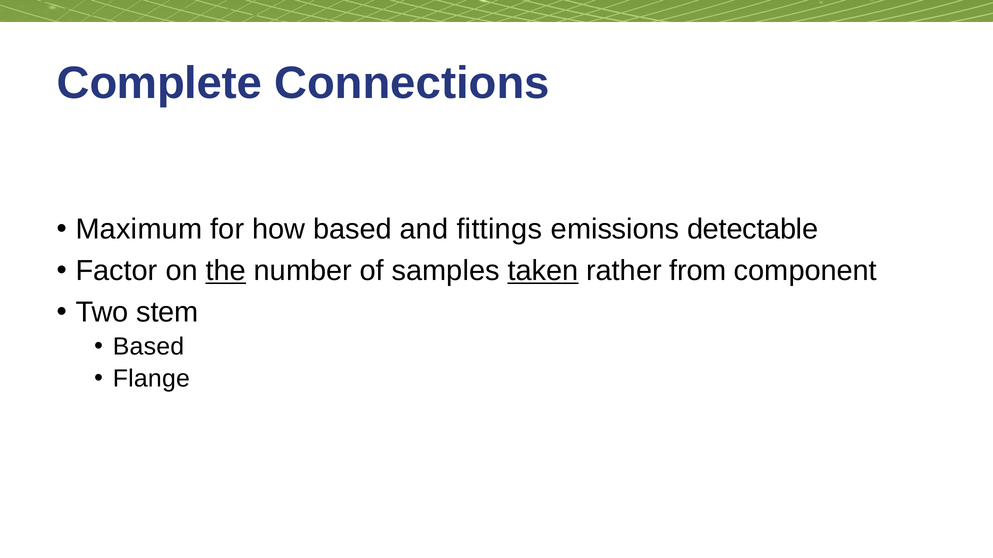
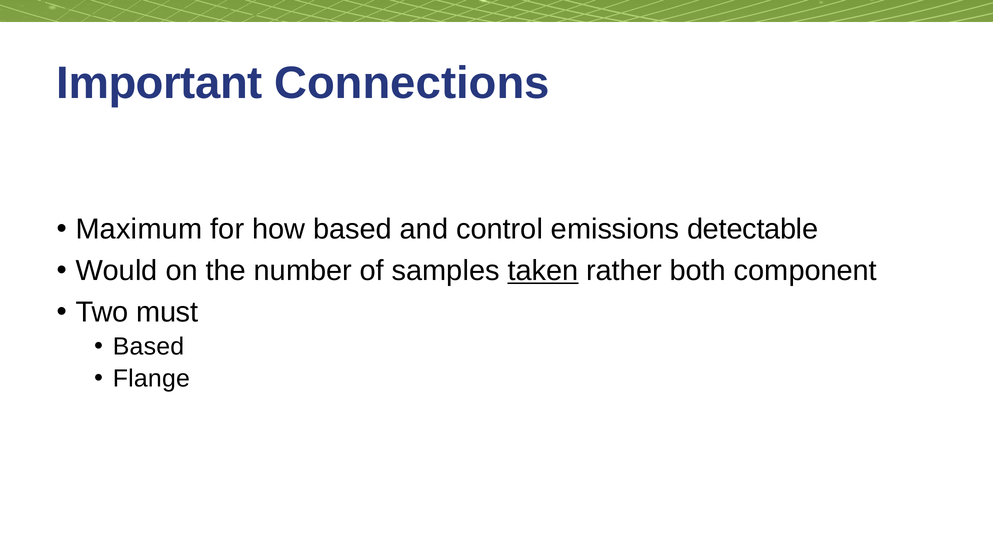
Complete: Complete -> Important
fittings: fittings -> control
Factor: Factor -> Would
the underline: present -> none
from: from -> both
stem: stem -> must
